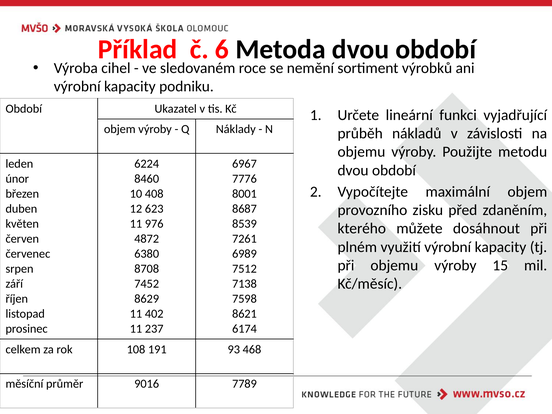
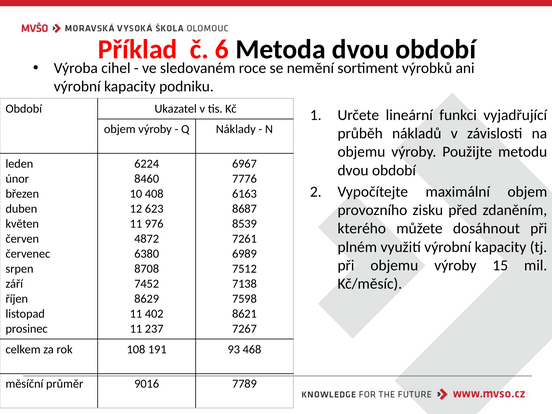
8001: 8001 -> 6163
6174: 6174 -> 7267
